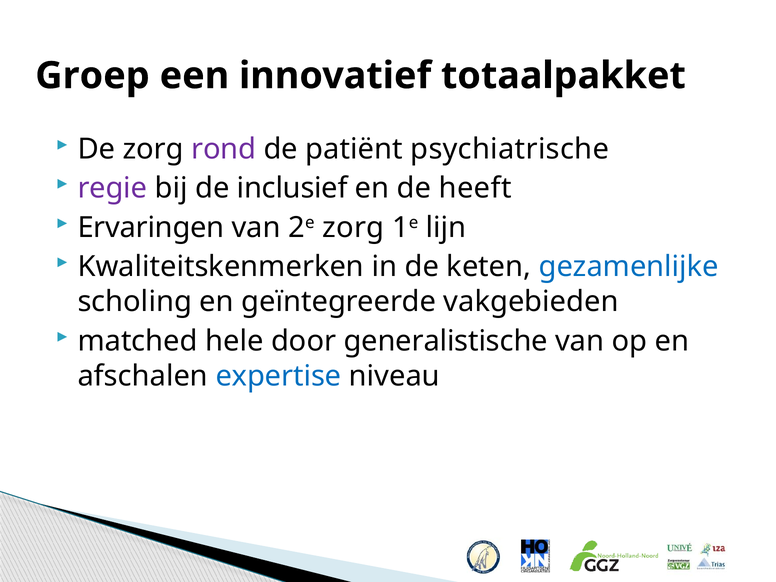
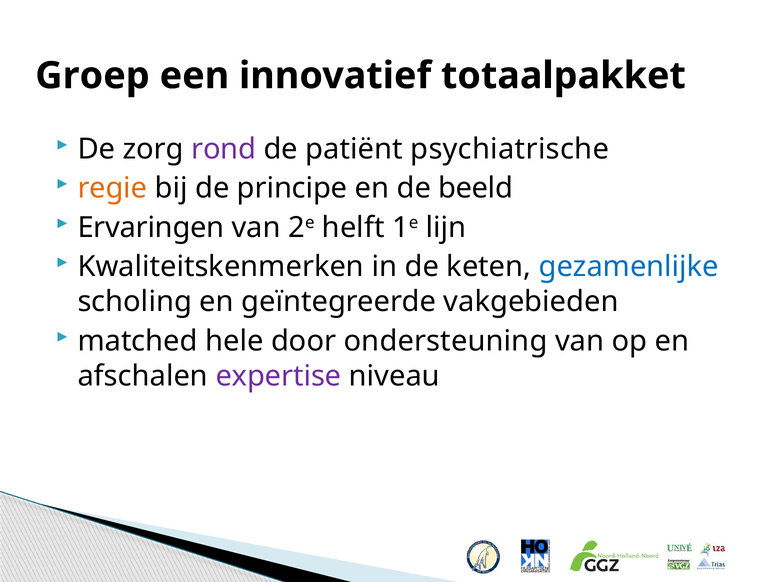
regie colour: purple -> orange
inclusief: inclusief -> principe
heeft: heeft -> beeld
2e zorg: zorg -> helft
generalistische: generalistische -> ondersteuning
expertise colour: blue -> purple
